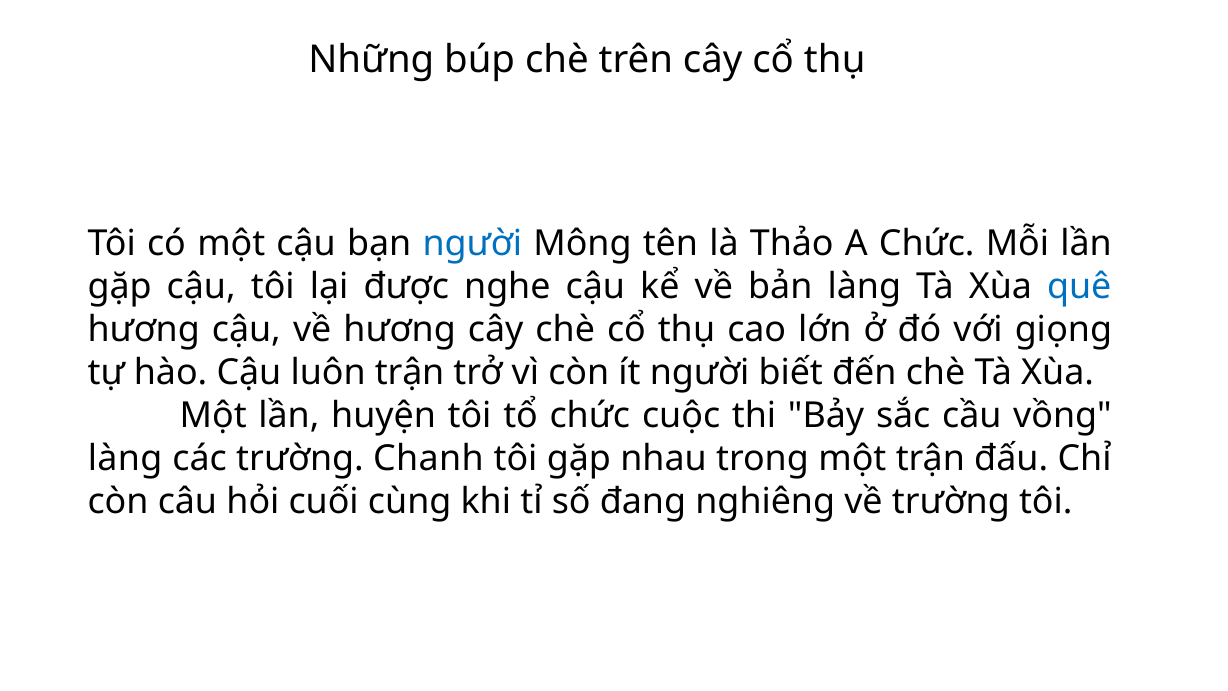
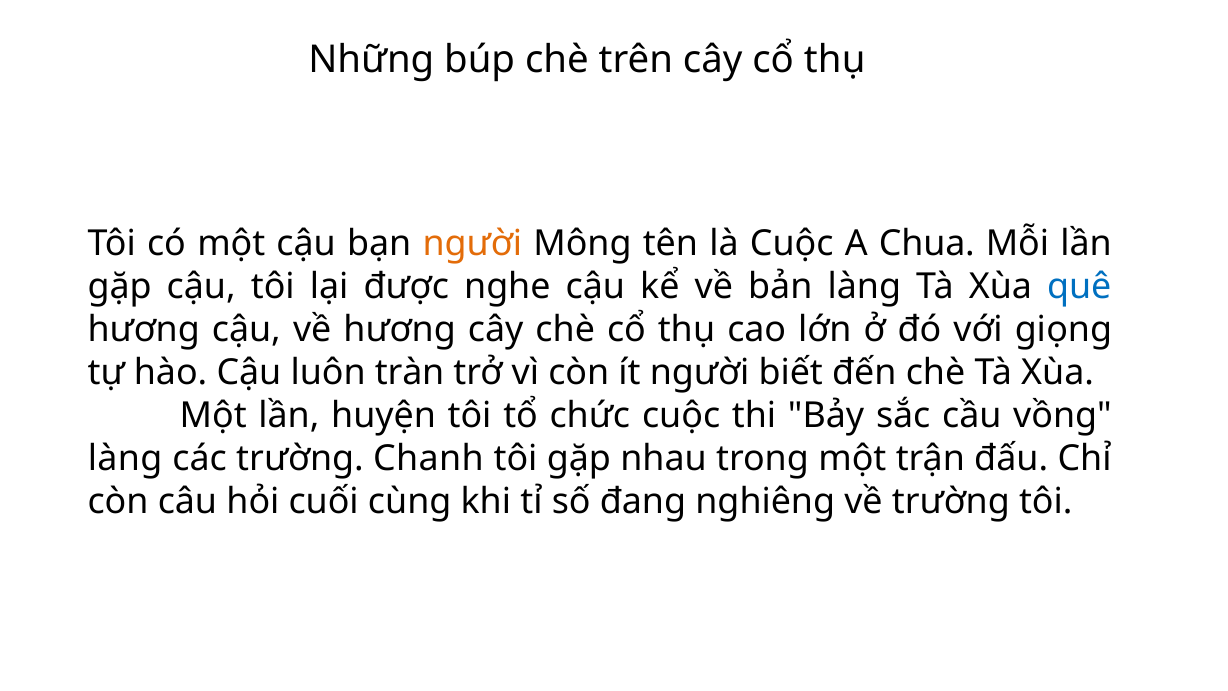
người at (472, 244) colour: blue -> orange
là Thảo: Thảo -> Cuộc
A Chức: Chức -> Chua
luôn trận: trận -> tràn
